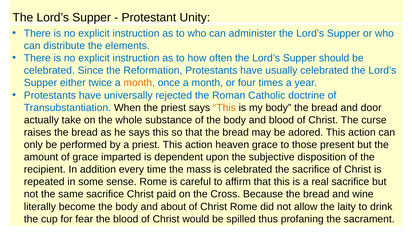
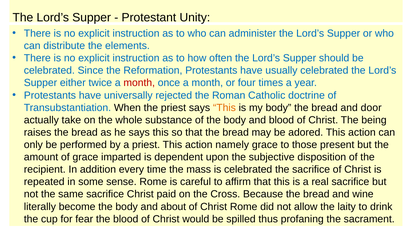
month at (139, 83) colour: orange -> red
curse: curse -> being
heaven: heaven -> namely
